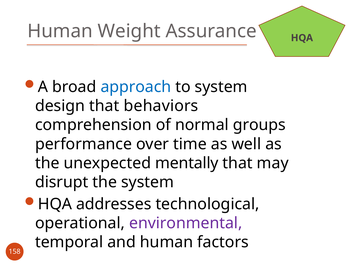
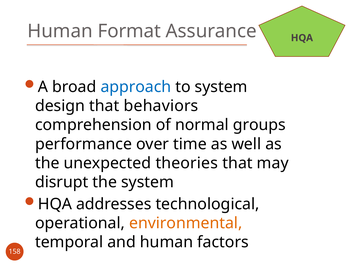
Weight: Weight -> Format
mentally: mentally -> theories
environmental colour: purple -> orange
